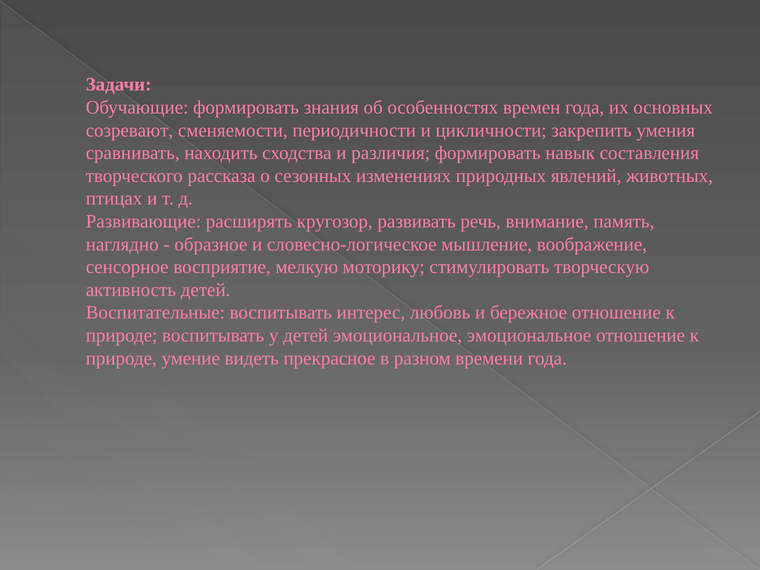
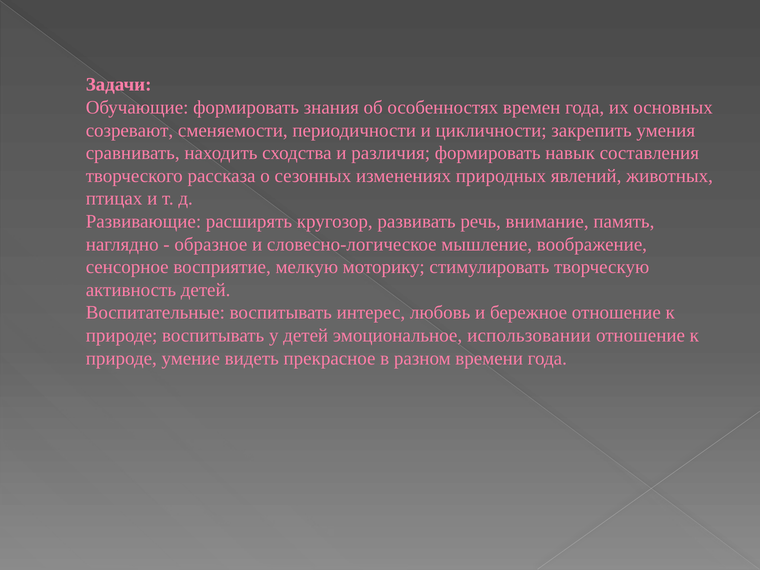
эмоциональное эмоциональное: эмоциональное -> использовании
